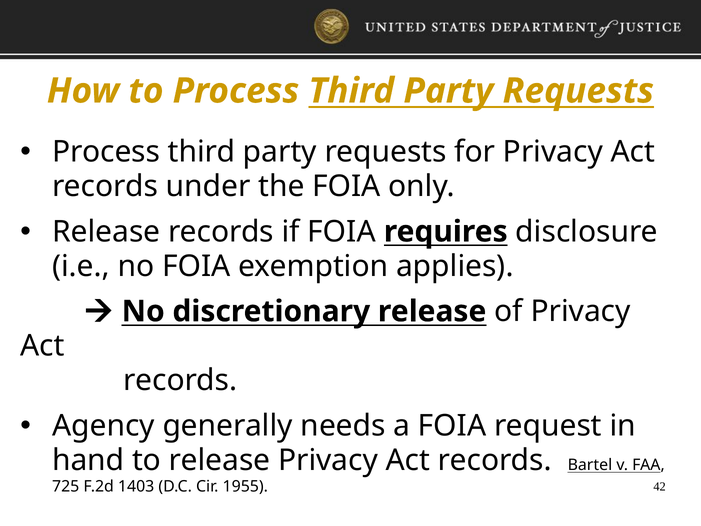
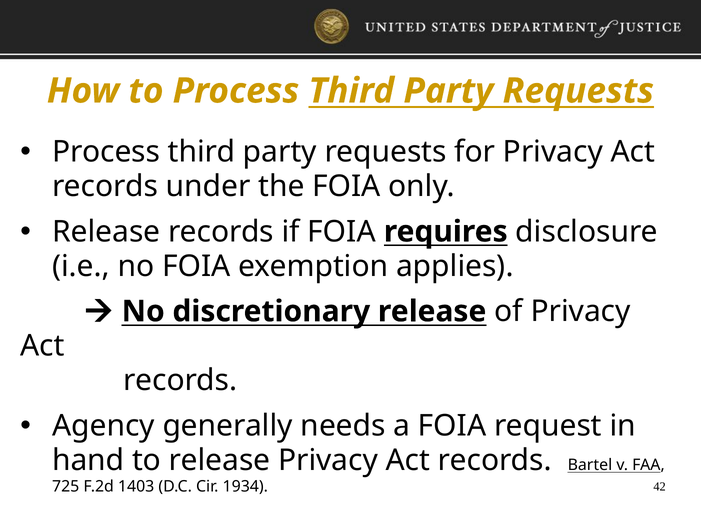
1955: 1955 -> 1934
